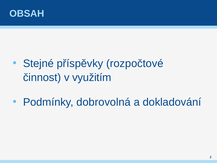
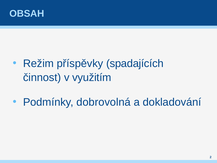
Stejné: Stejné -> Režim
rozpočtové: rozpočtové -> spadajících
